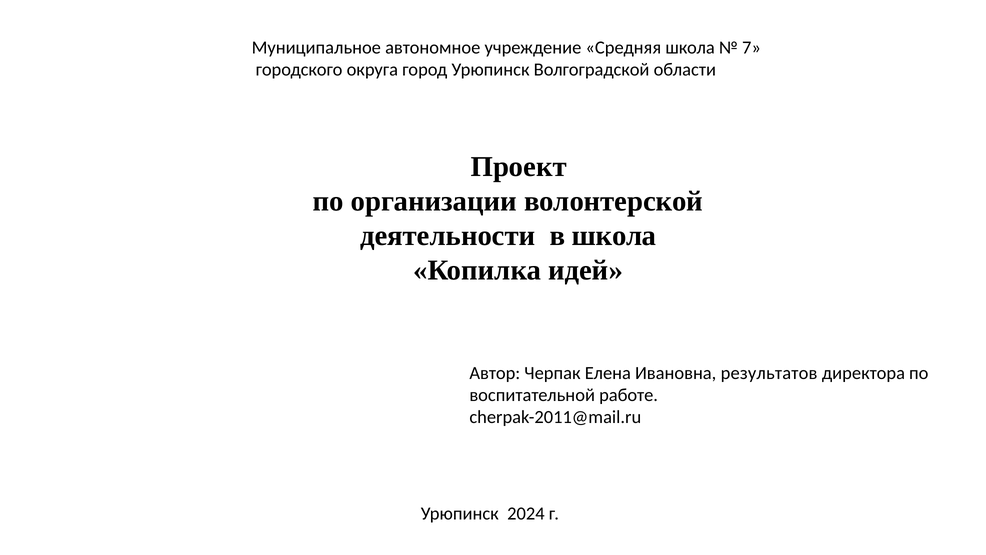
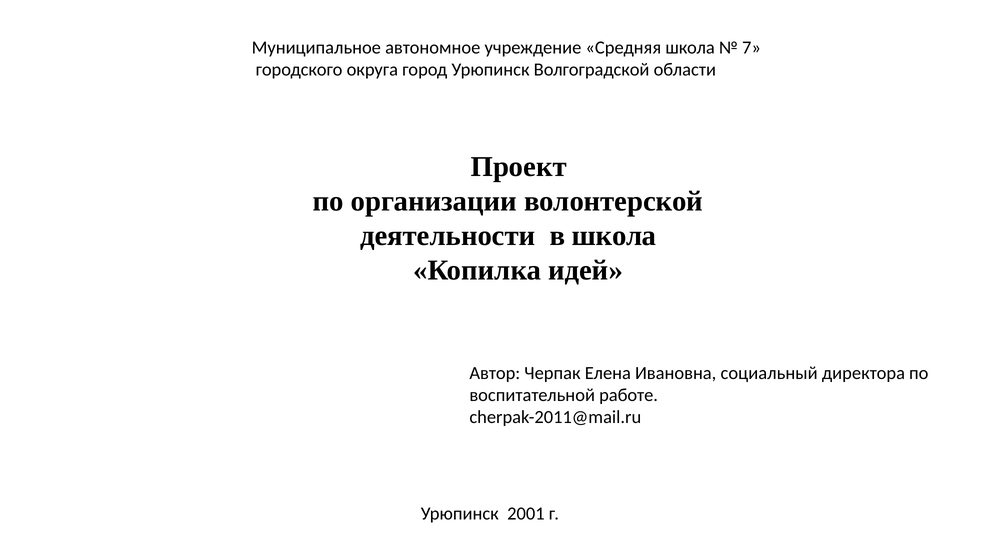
результатов: результатов -> социальный
2024: 2024 -> 2001
